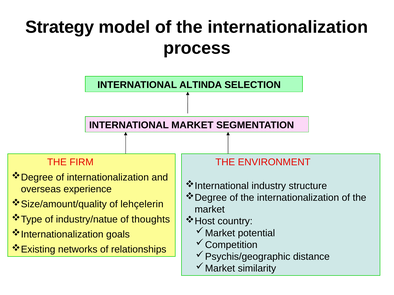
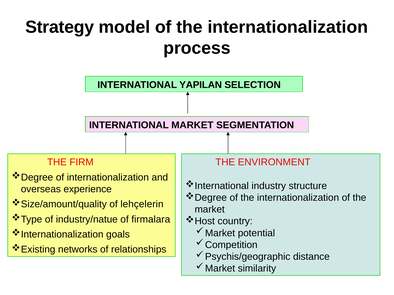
ALTINDA: ALTINDA -> YAPILAN
thoughts: thoughts -> firmalara
